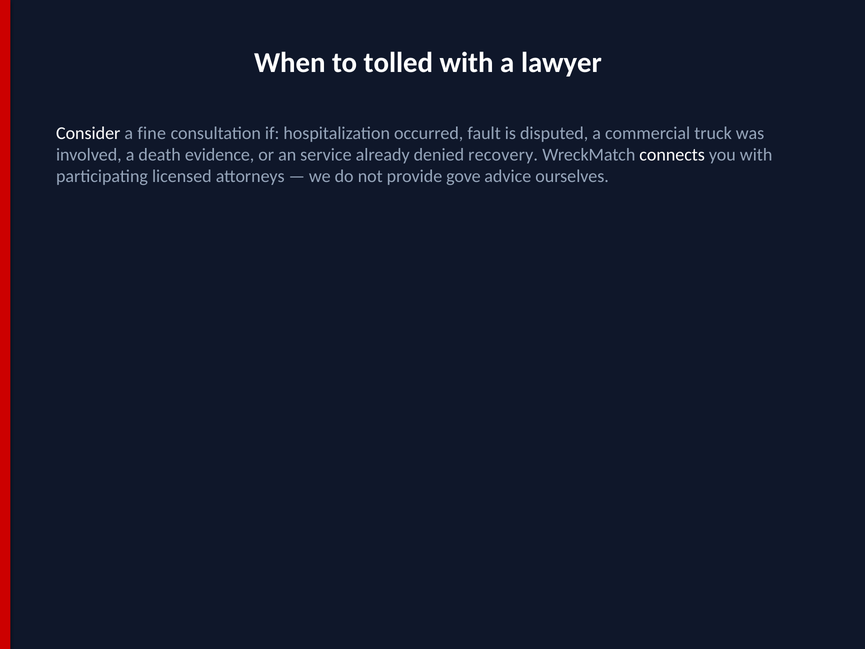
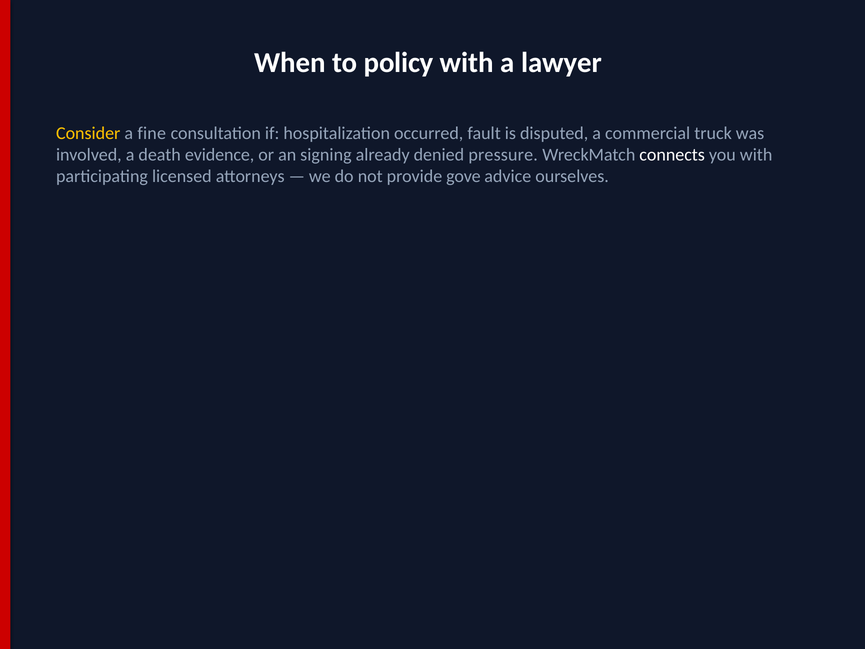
tolled: tolled -> policy
Consider colour: white -> yellow
service: service -> signing
recovery: recovery -> pressure
